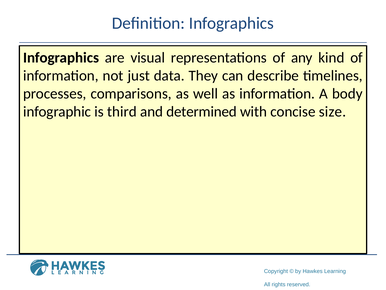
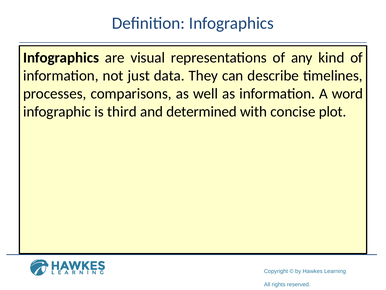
body: body -> word
size: size -> plot
